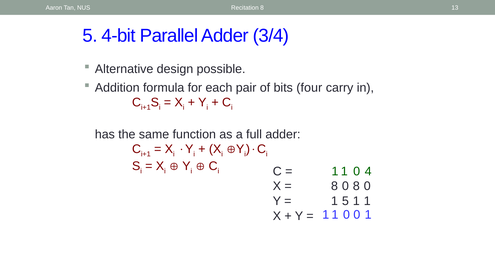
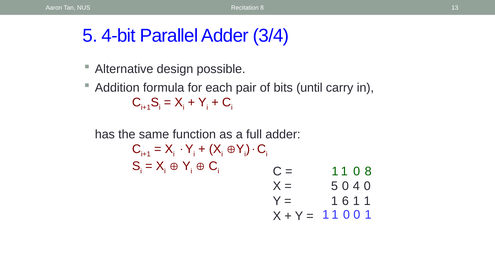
four: four -> until
0 4: 4 -> 8
8 at (335, 186): 8 -> 5
0 8: 8 -> 4
1 5: 5 -> 6
